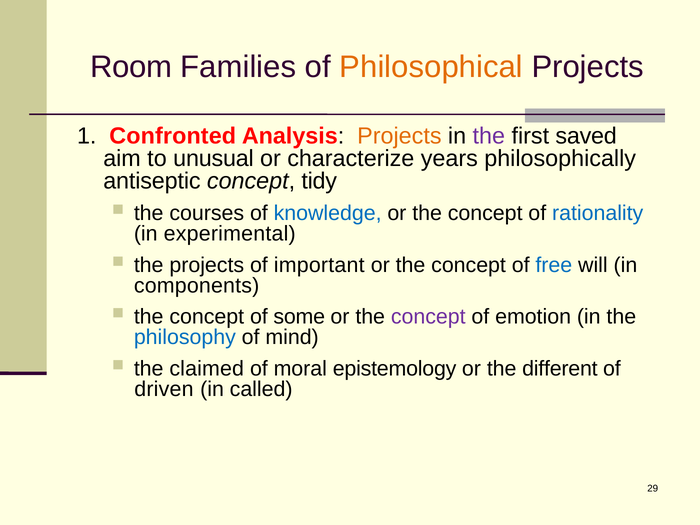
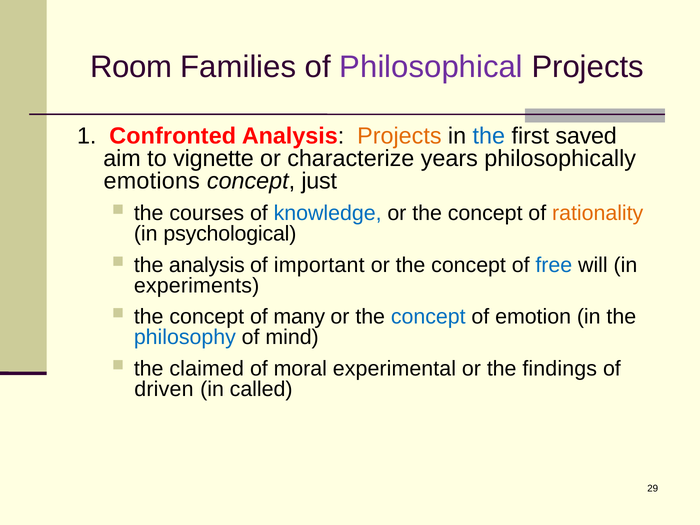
Philosophical colour: orange -> purple
the at (489, 136) colour: purple -> blue
unusual: unusual -> vignette
antiseptic: antiseptic -> emotions
tidy: tidy -> just
rationality colour: blue -> orange
experimental: experimental -> psychological
the projects: projects -> analysis
components: components -> experiments
some: some -> many
concept at (428, 317) colour: purple -> blue
epistemology: epistemology -> experimental
different: different -> findings
